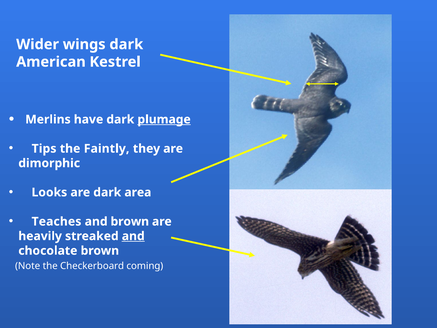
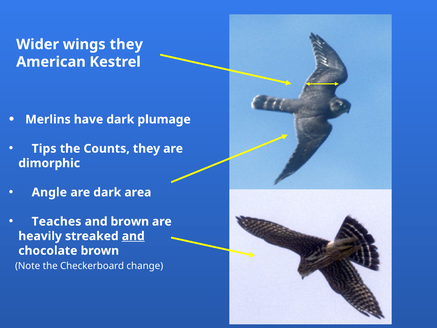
wings dark: dark -> they
plumage underline: present -> none
Faintly: Faintly -> Counts
Looks: Looks -> Angle
coming: coming -> change
